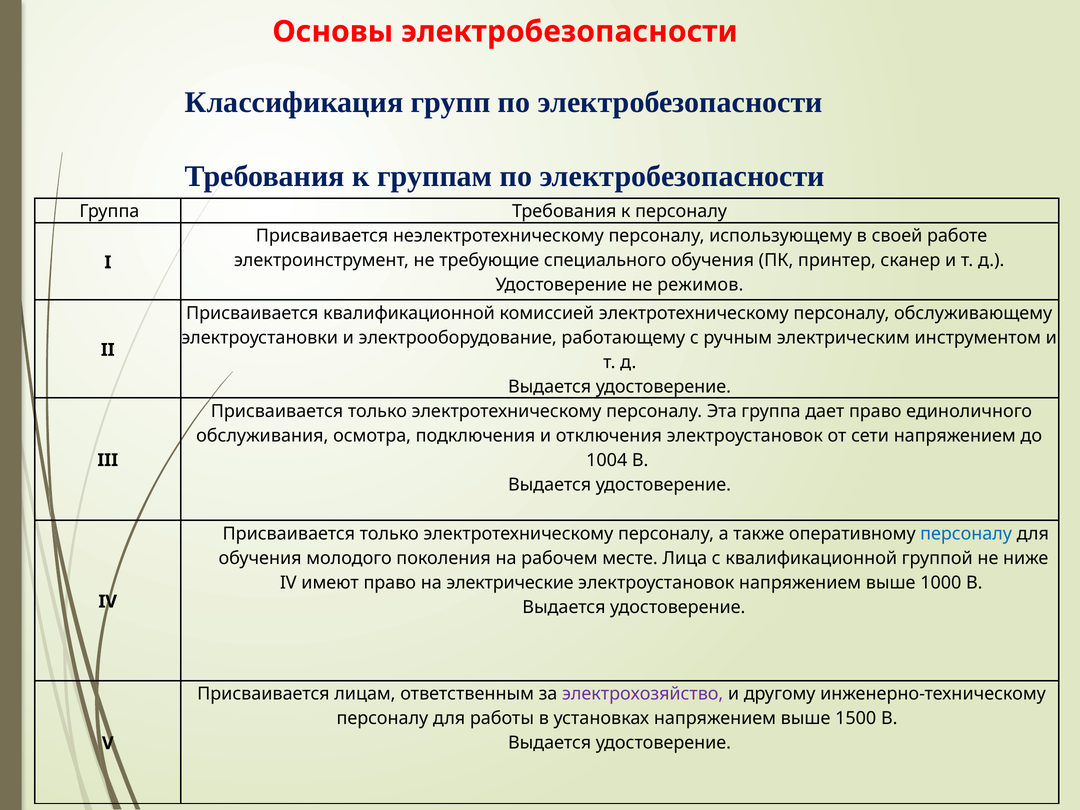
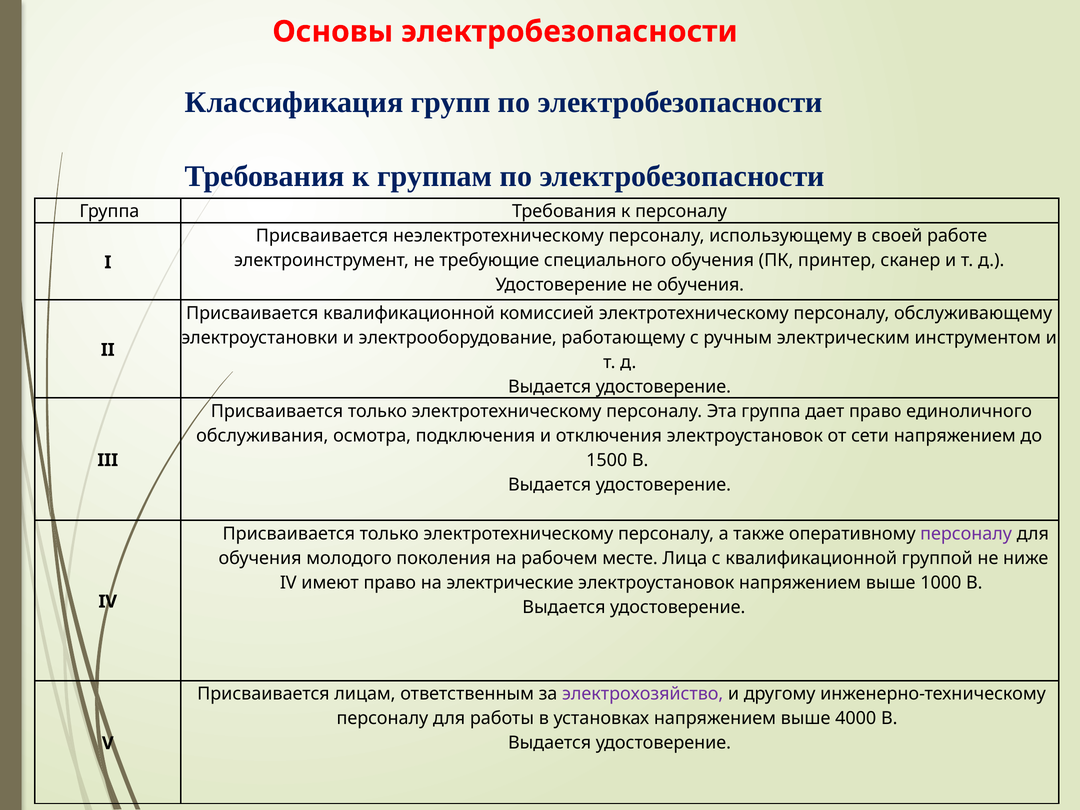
не режимов: режимов -> обучения
1004: 1004 -> 1500
персоналу at (966, 534) colour: blue -> purple
1500: 1500 -> 4000
